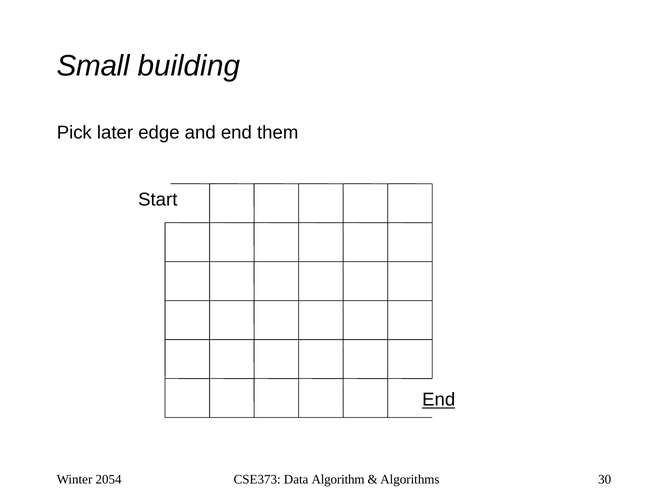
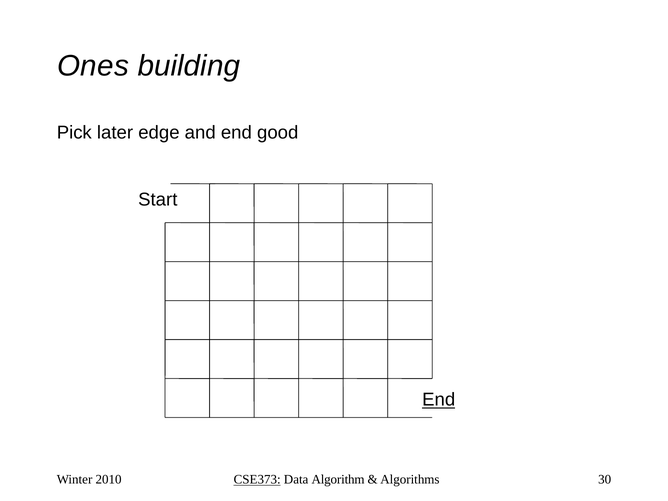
Small: Small -> Ones
them: them -> good
2054: 2054 -> 2010
CSE373 underline: none -> present
